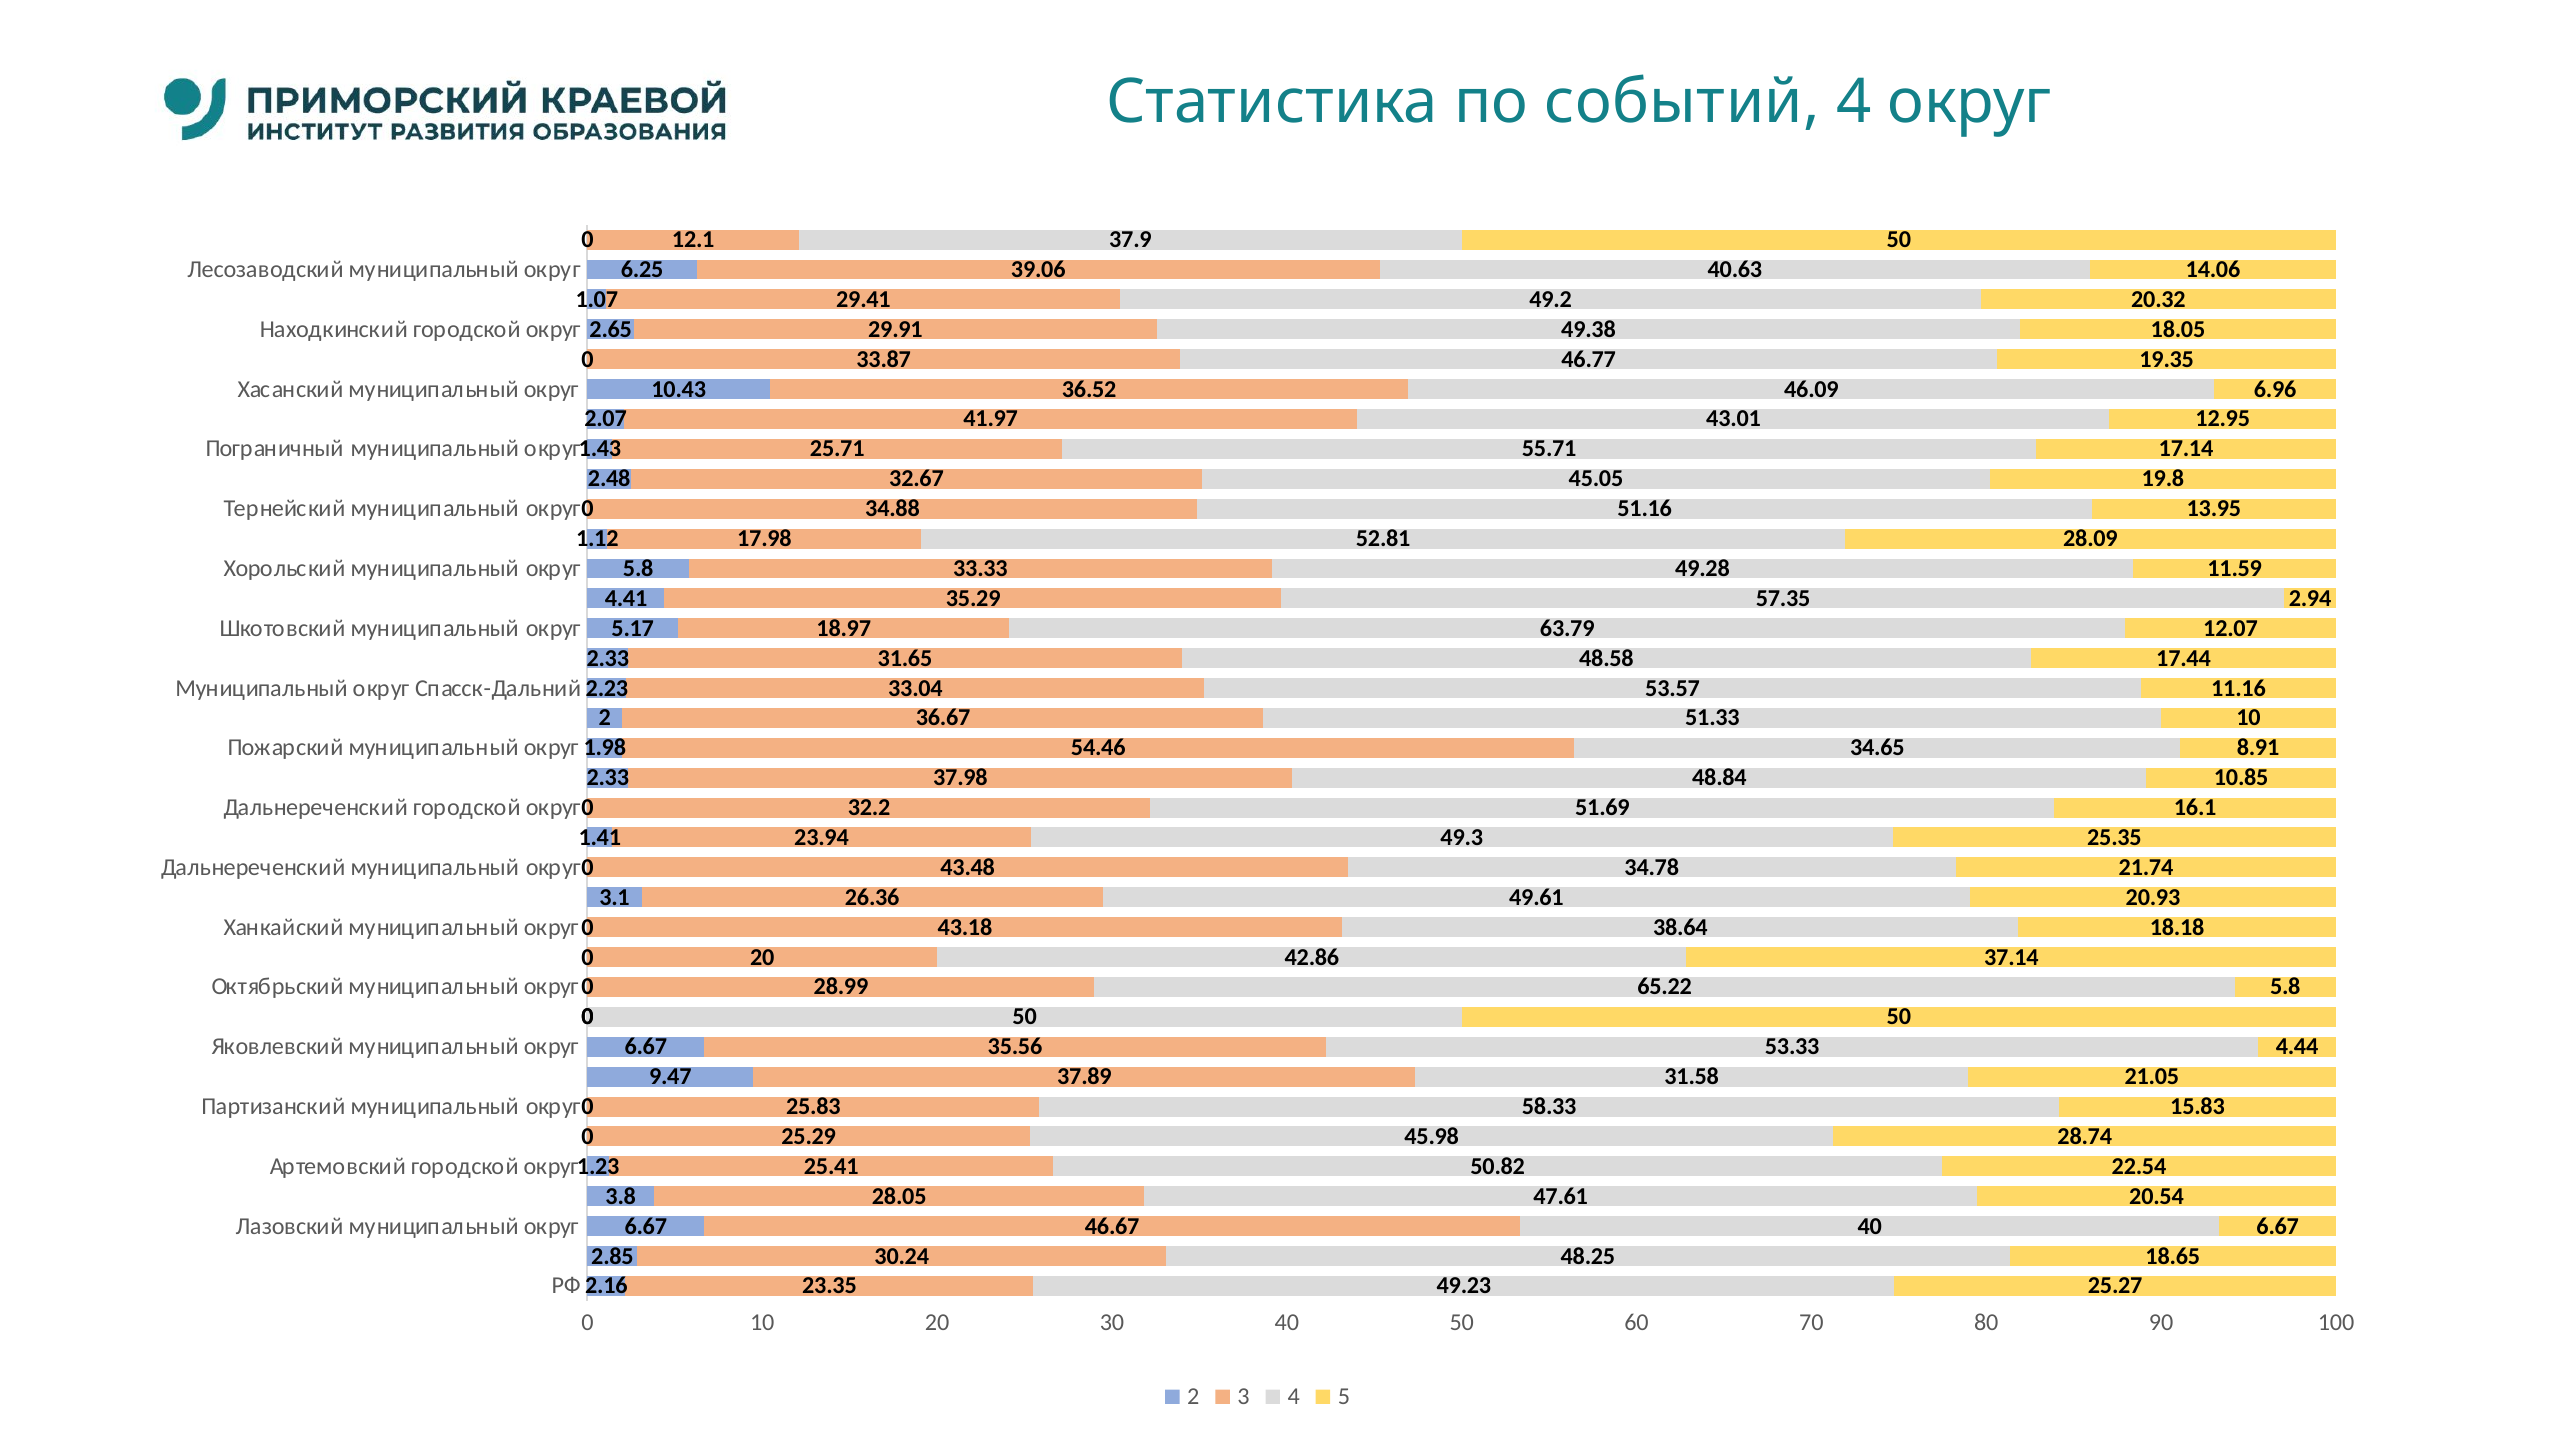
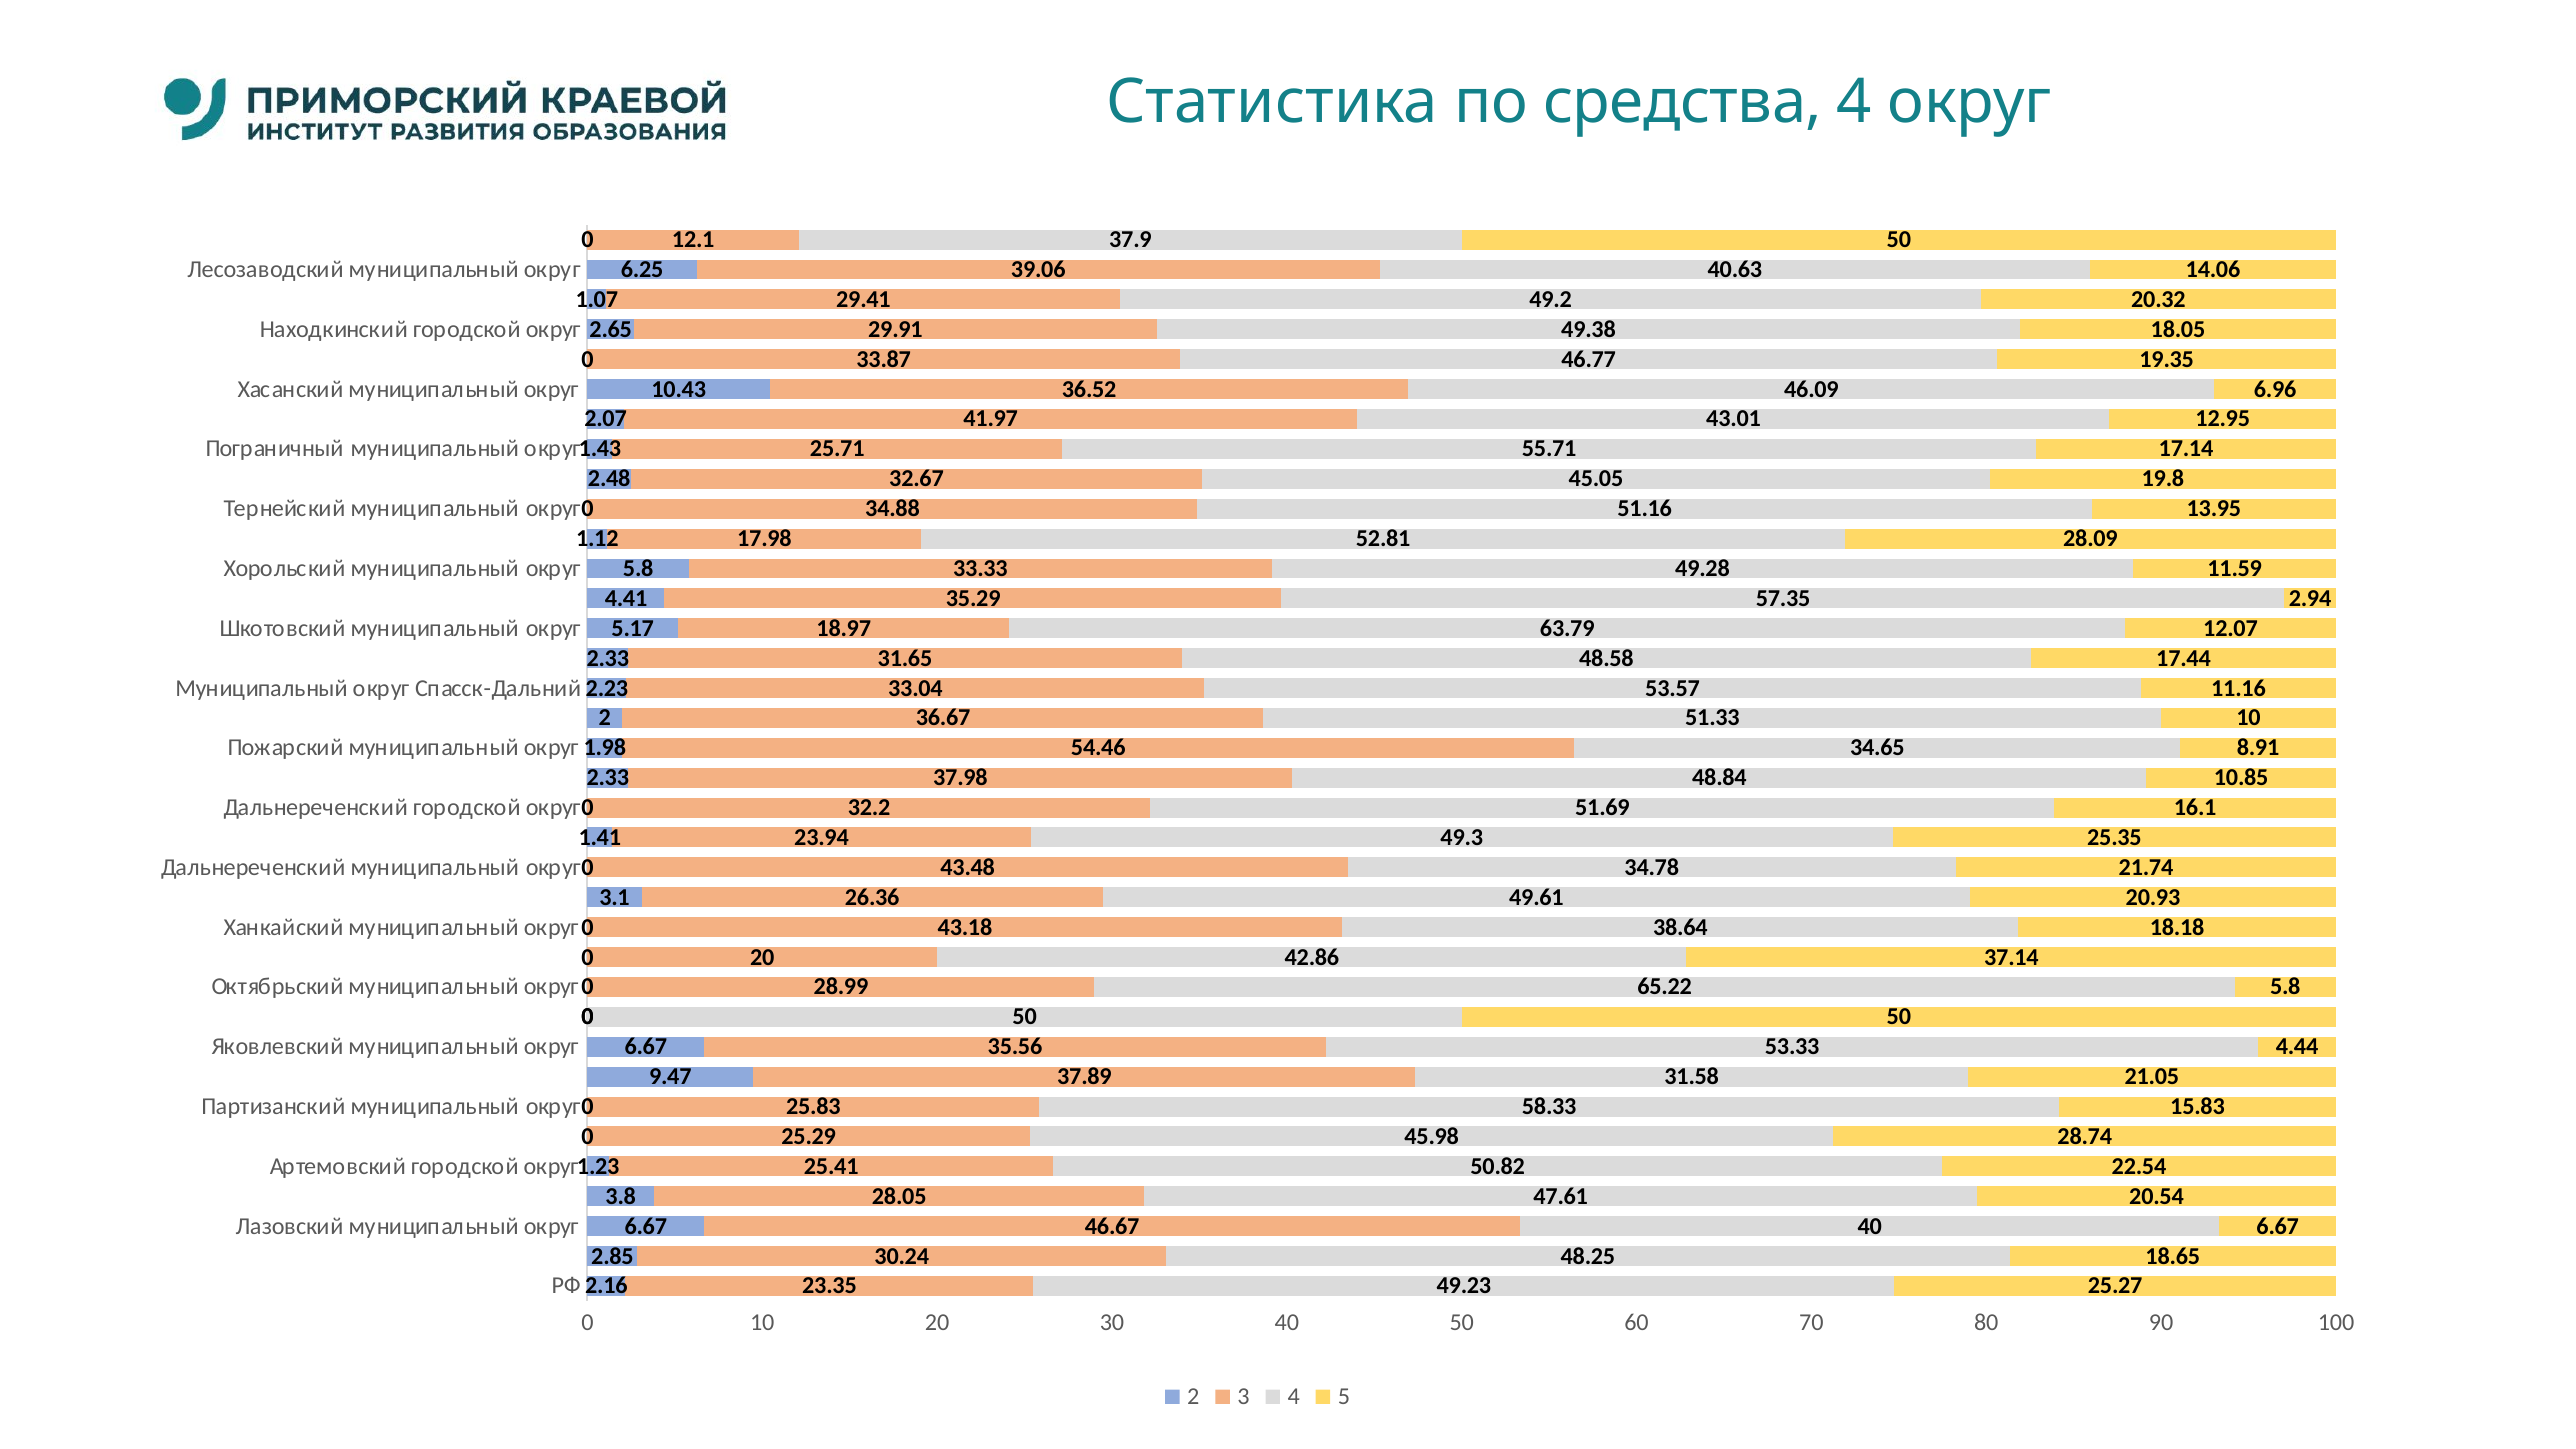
событий: событий -> средства
